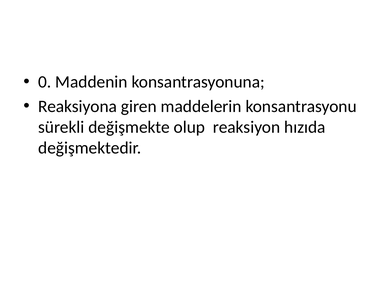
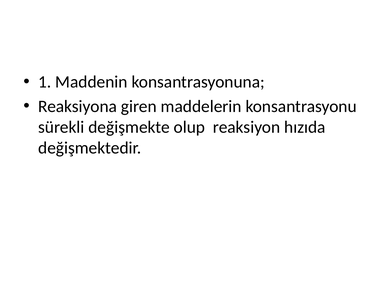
0: 0 -> 1
